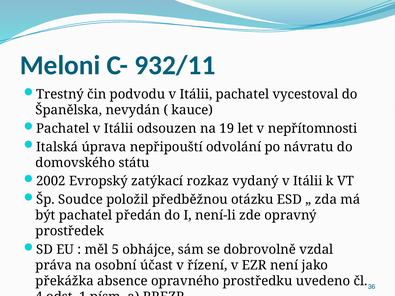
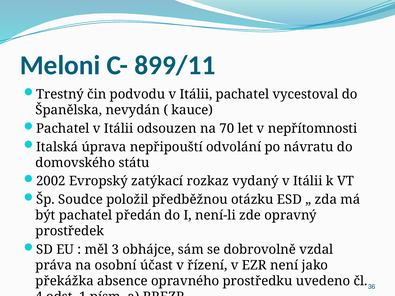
932/11: 932/11 -> 899/11
19: 19 -> 70
5: 5 -> 3
